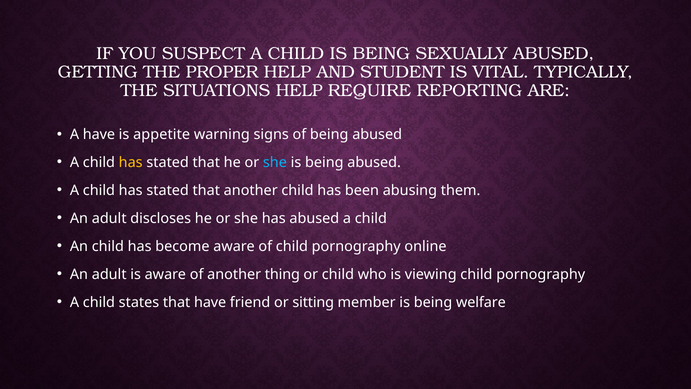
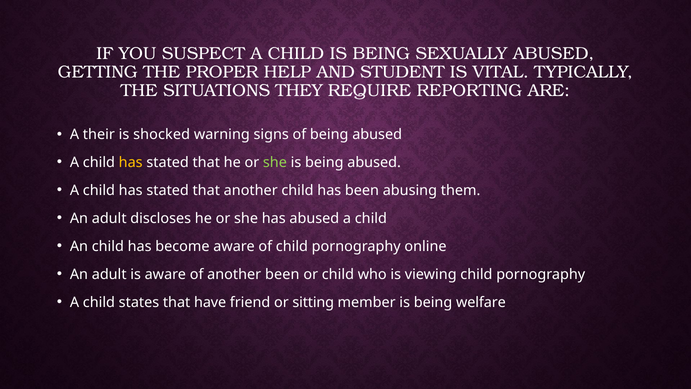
SITUATIONS HELP: HELP -> THEY
A have: have -> their
appetite: appetite -> shocked
she at (275, 162) colour: light blue -> light green
another thing: thing -> been
